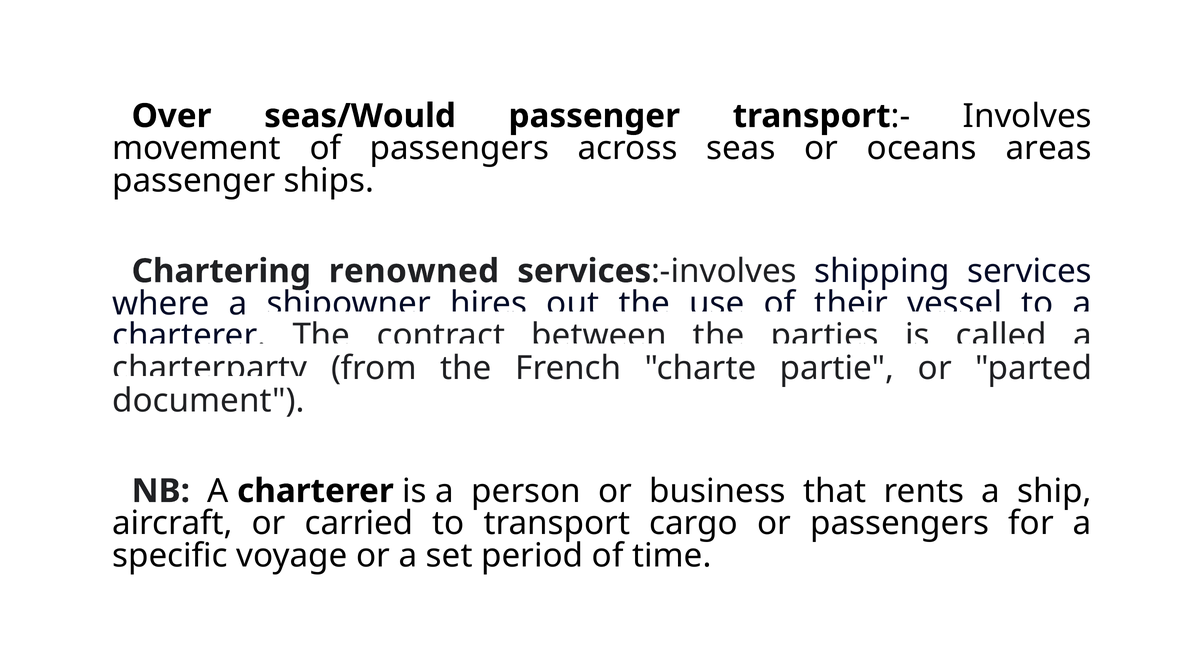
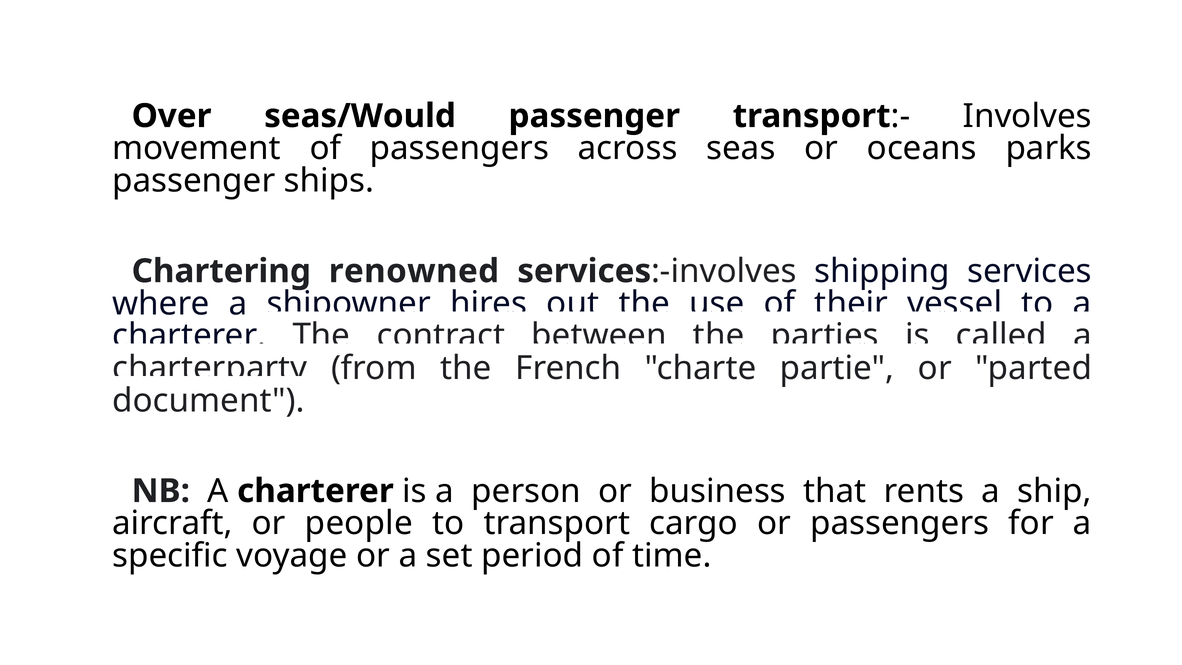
areas: areas -> parks
carried: carried -> people
